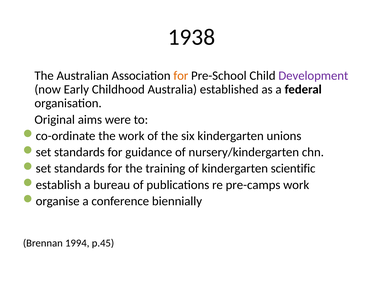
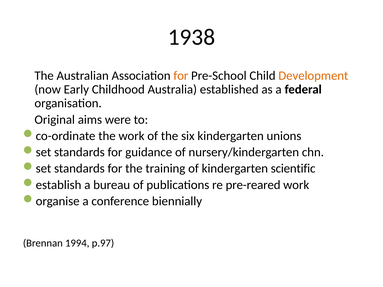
Development colour: purple -> orange
pre-camps: pre-camps -> pre-reared
p.45: p.45 -> p.97
